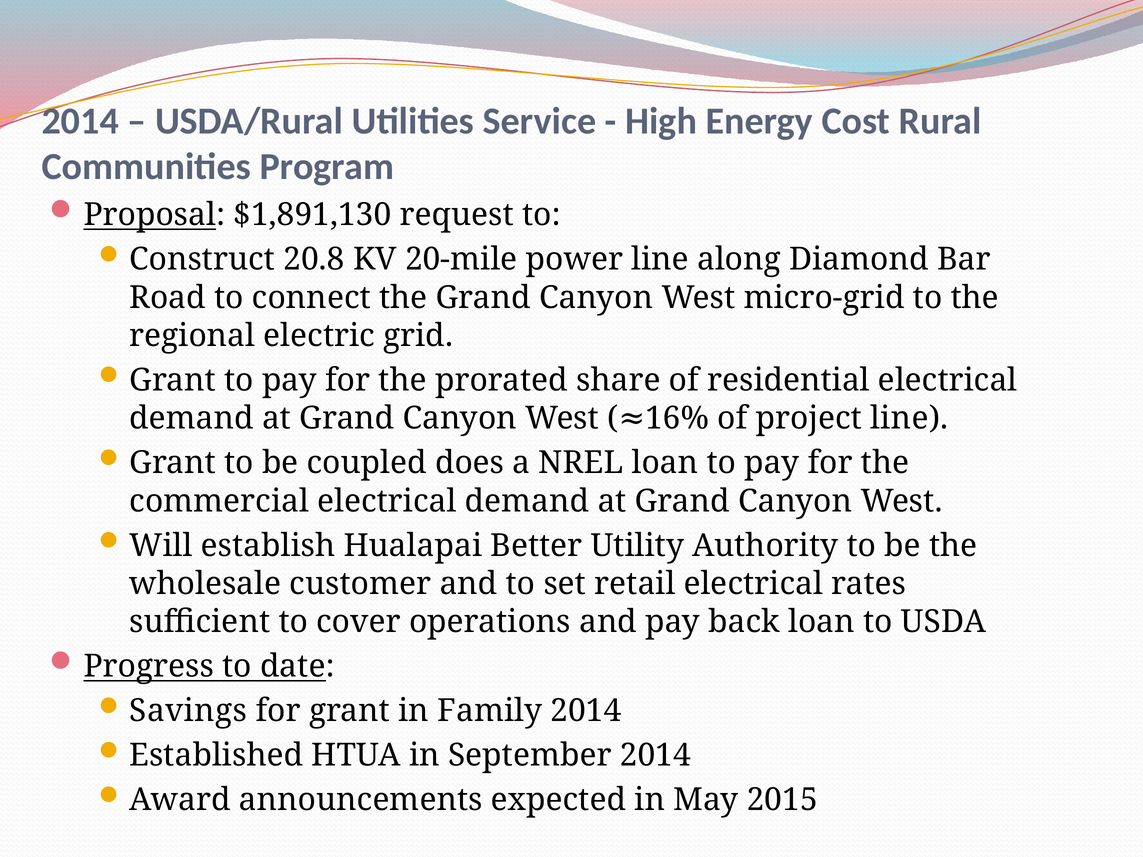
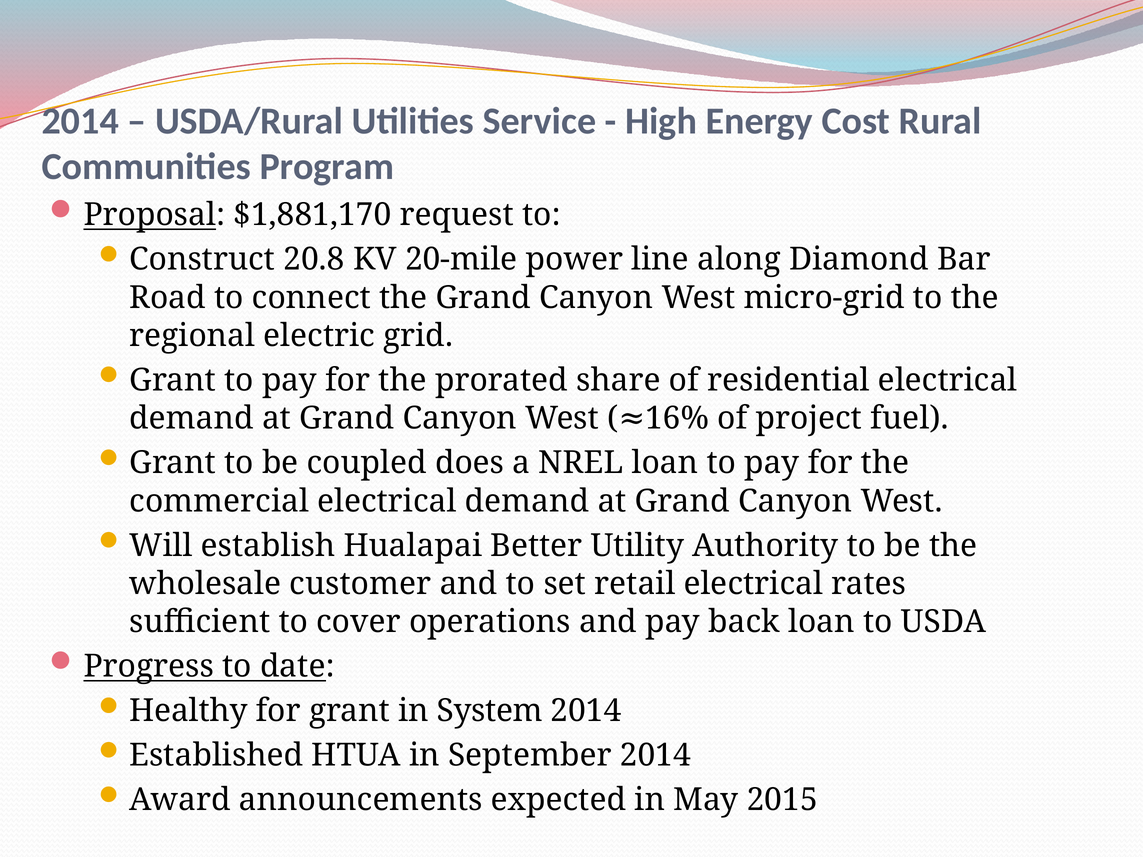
$1,891,130: $1,891,130 -> $1,881,170
project line: line -> fuel
Savings: Savings -> Healthy
Family: Family -> System
